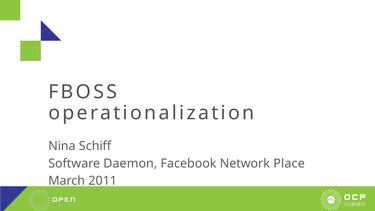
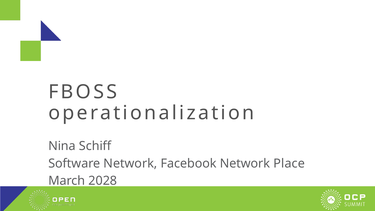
Software Daemon: Daemon -> Network
2011: 2011 -> 2028
